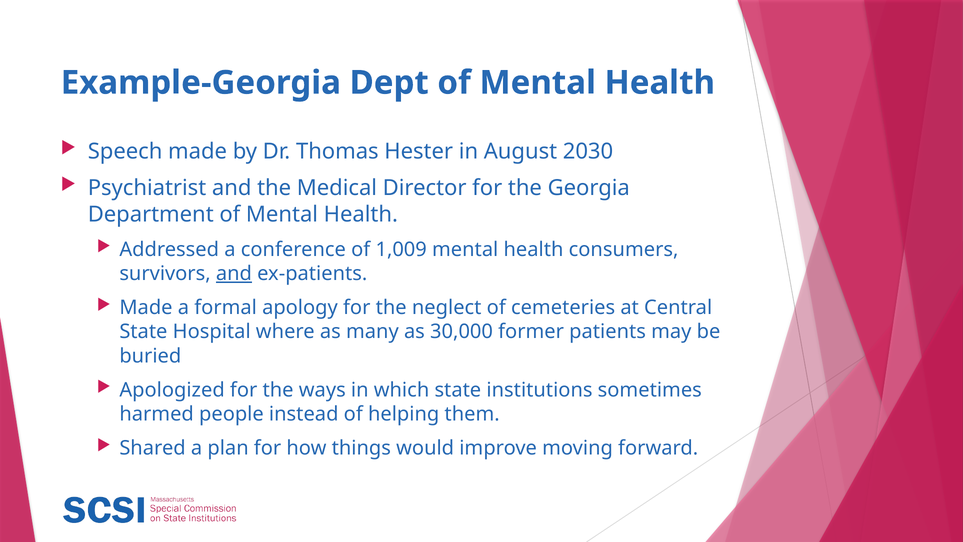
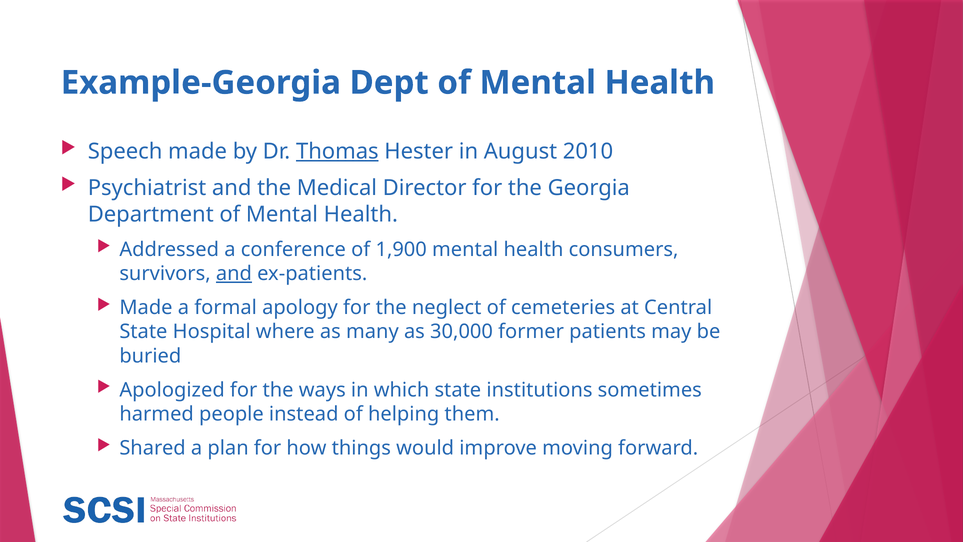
Thomas underline: none -> present
2030: 2030 -> 2010
1,009: 1,009 -> 1,900
